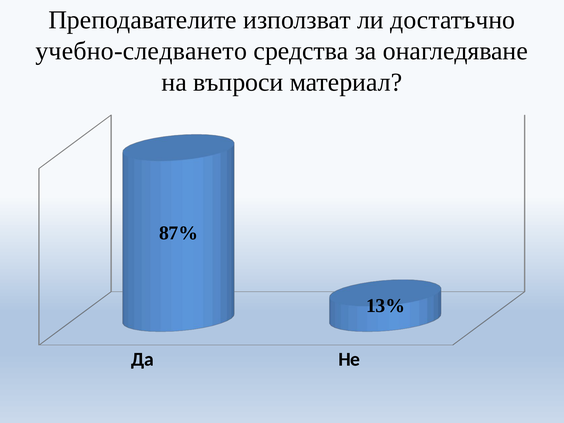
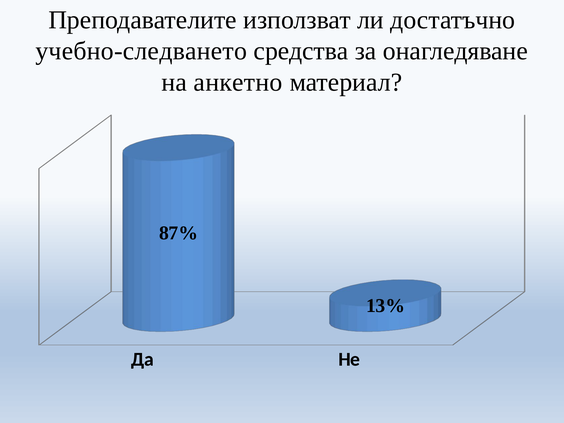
въпроси: въпроси -> анкетно
